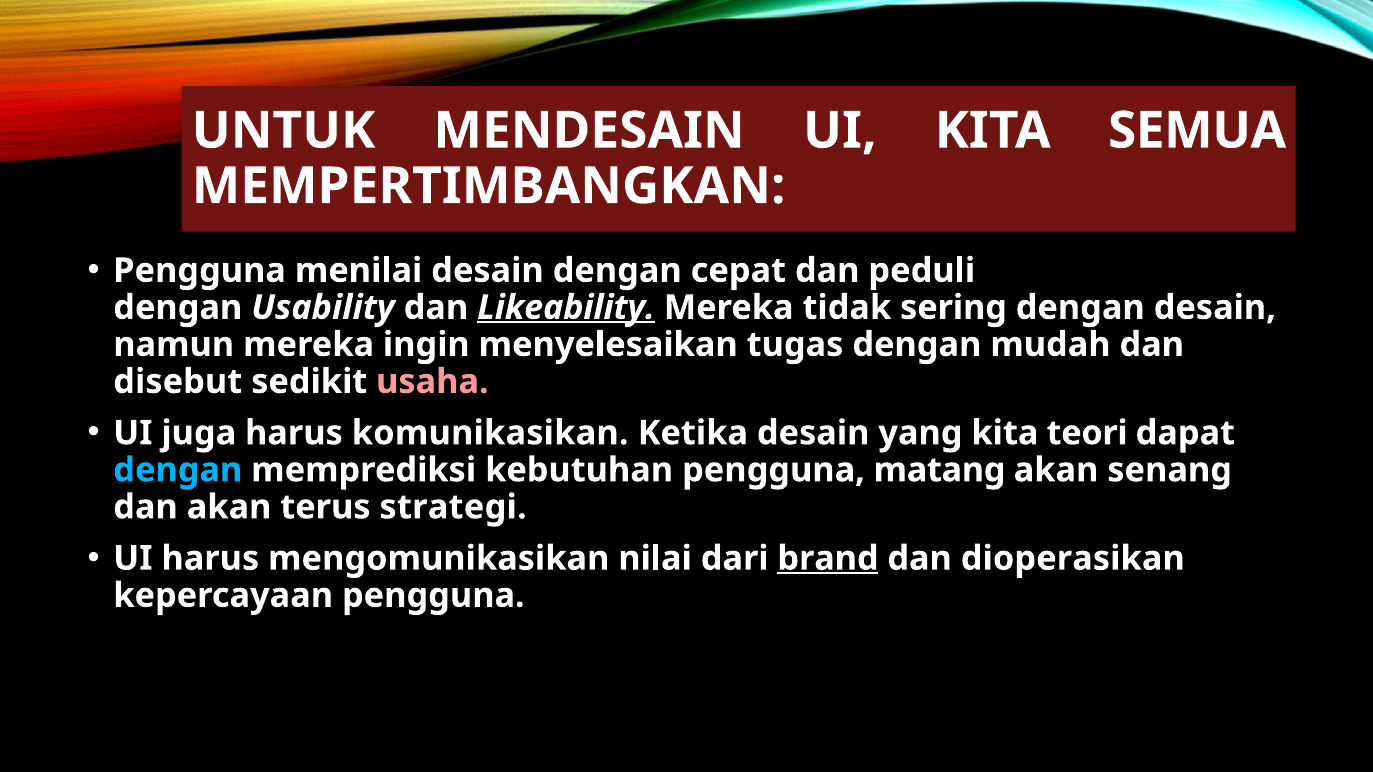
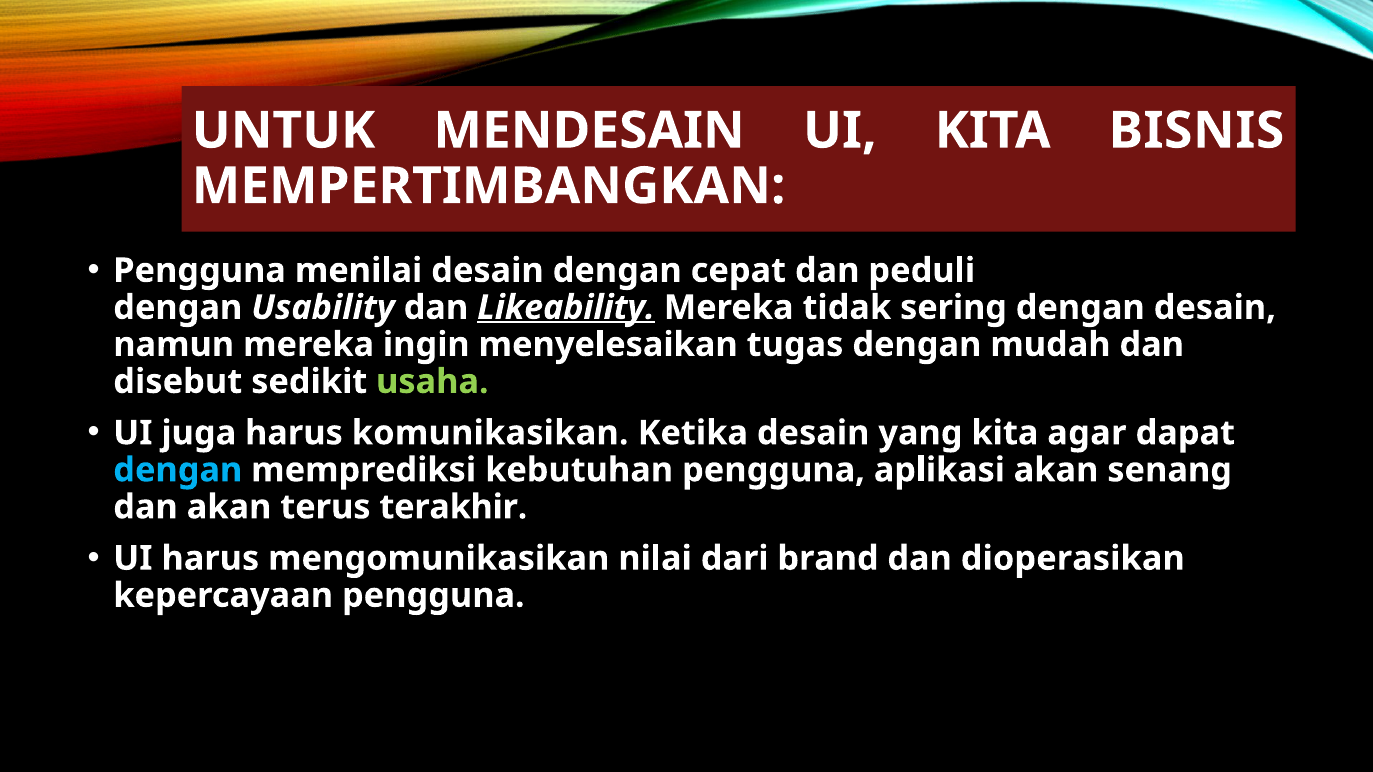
SEMUA: SEMUA -> BISNIS
usaha colour: pink -> light green
teori: teori -> agar
matang: matang -> aplikasi
strategi: strategi -> terakhir
brand underline: present -> none
